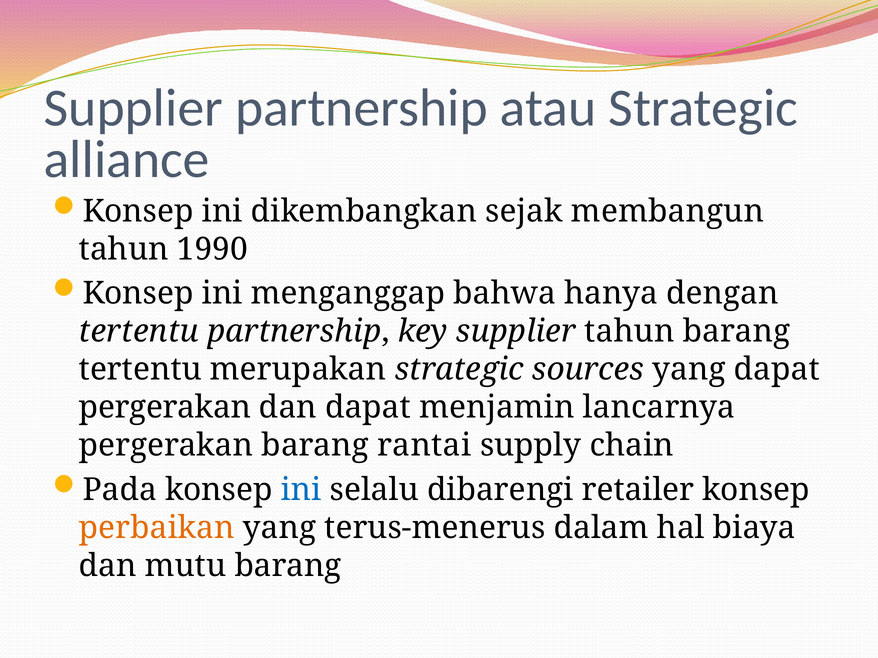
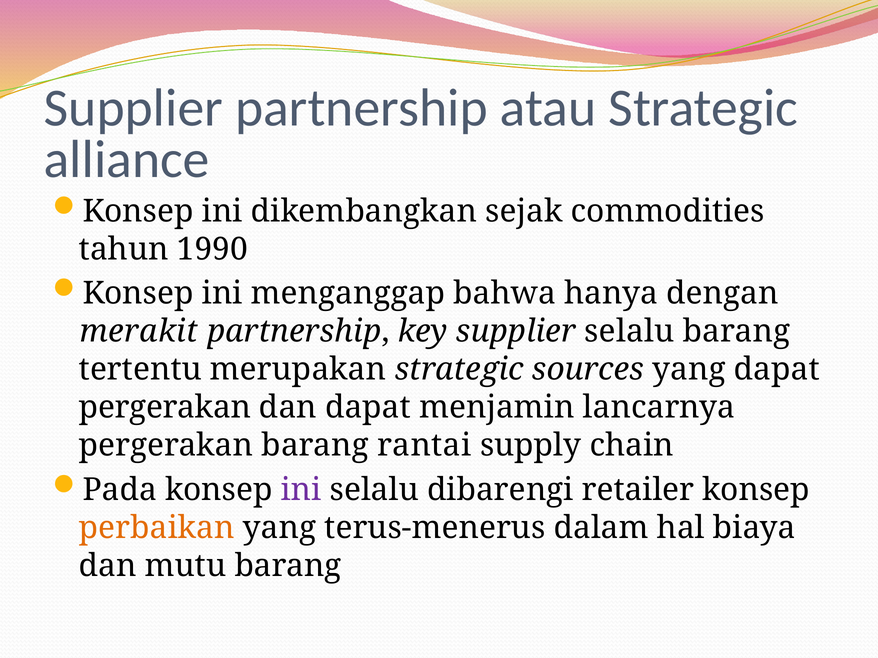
membangun: membangun -> commodities
tertentu at (139, 332): tertentu -> merakit
supplier tahun: tahun -> selalu
ini at (301, 490) colour: blue -> purple
